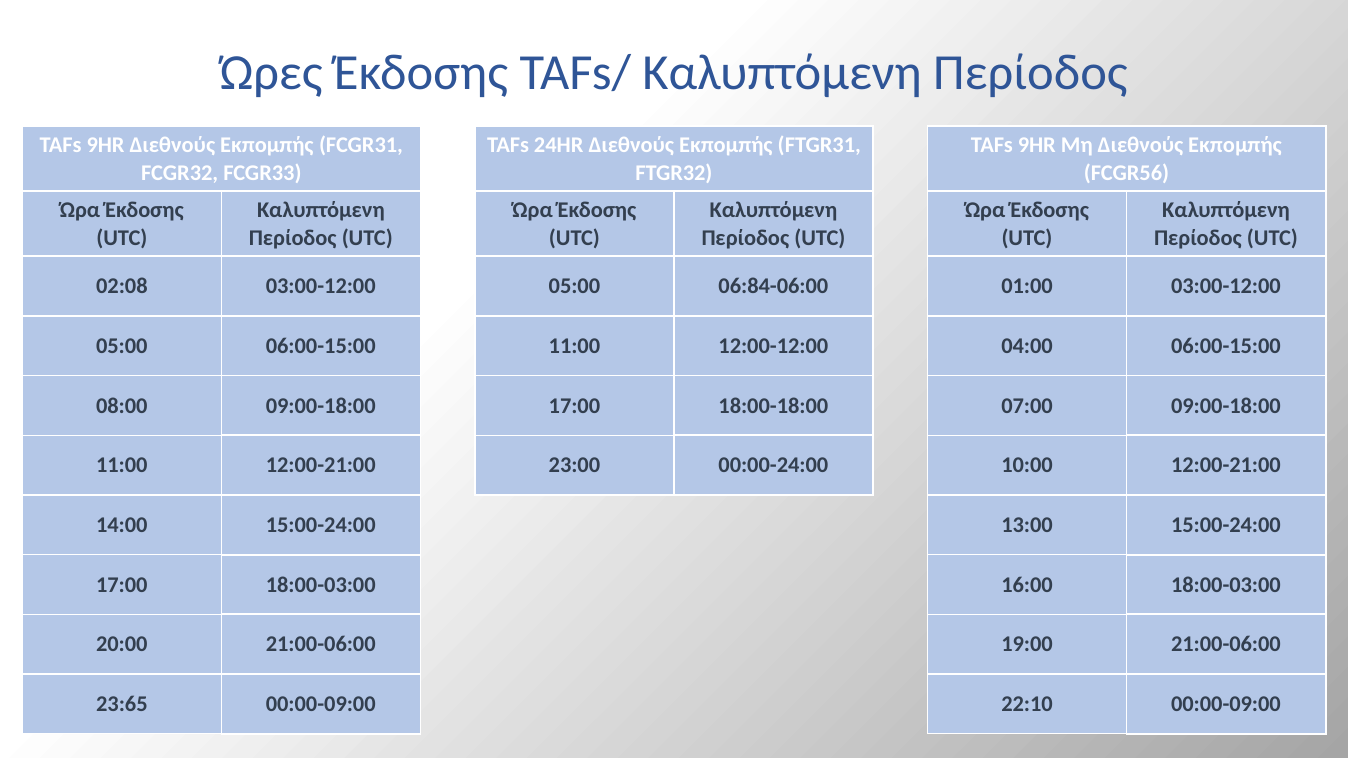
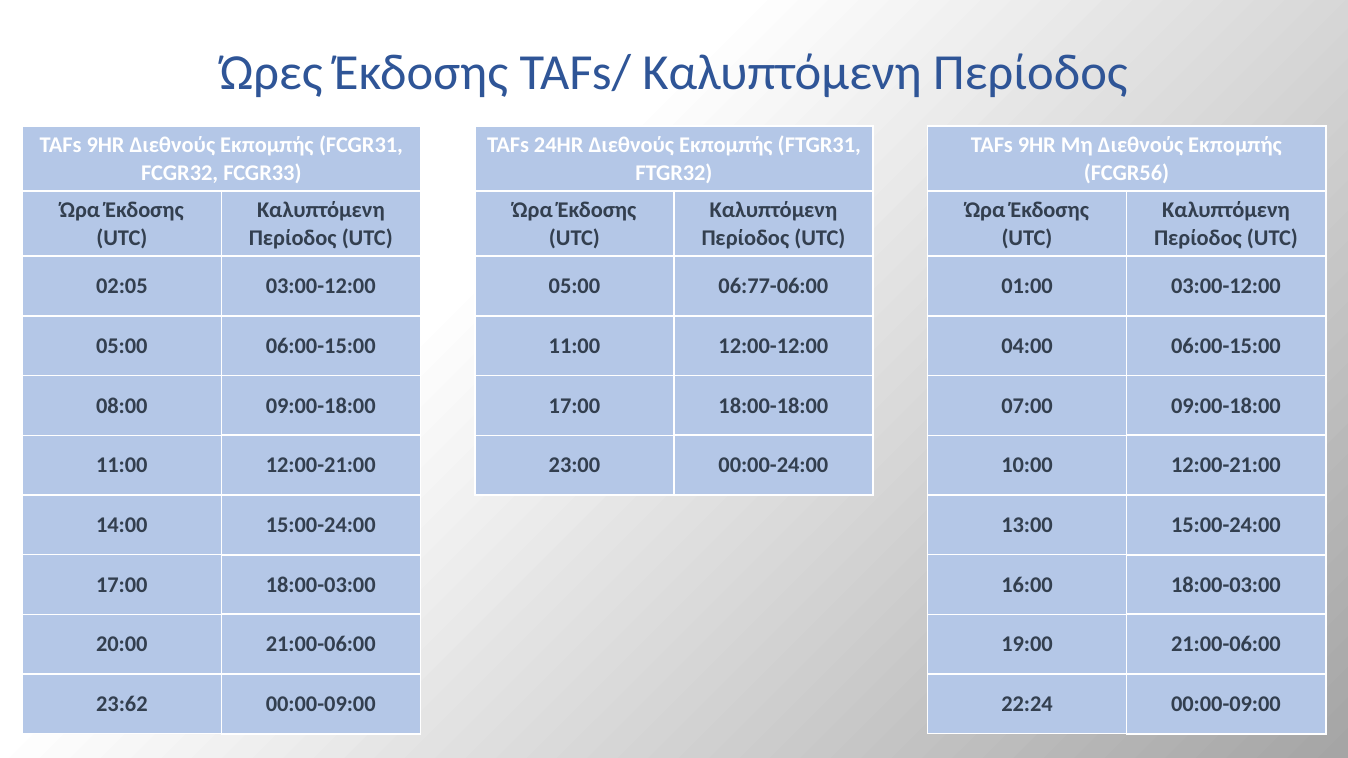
02:08: 02:08 -> 02:05
06:84-06:00: 06:84-06:00 -> 06:77-06:00
23:65: 23:65 -> 23:62
22:10: 22:10 -> 22:24
